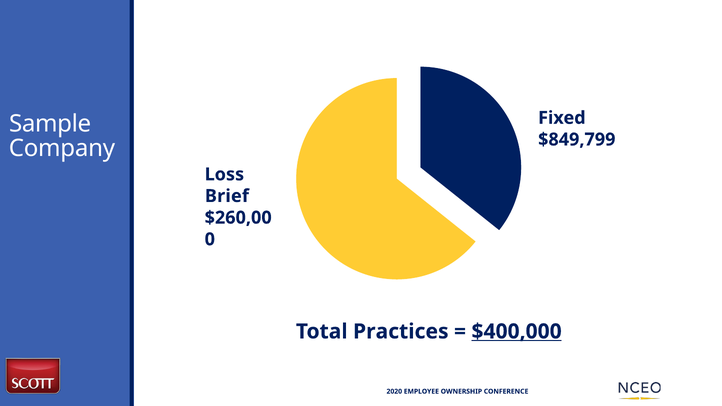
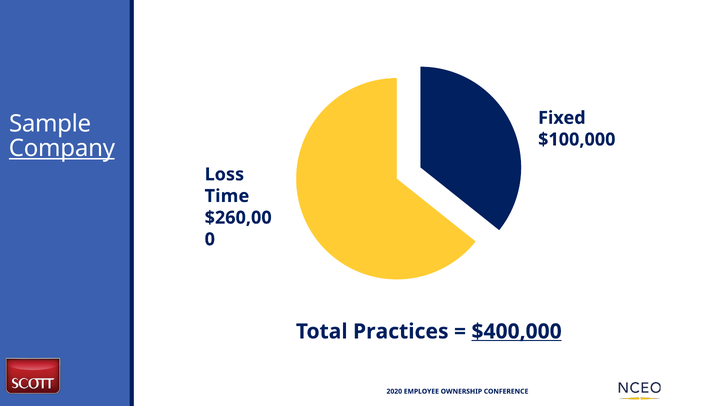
$849,799: $849,799 -> $100,000
Company underline: none -> present
Brief: Brief -> Time
